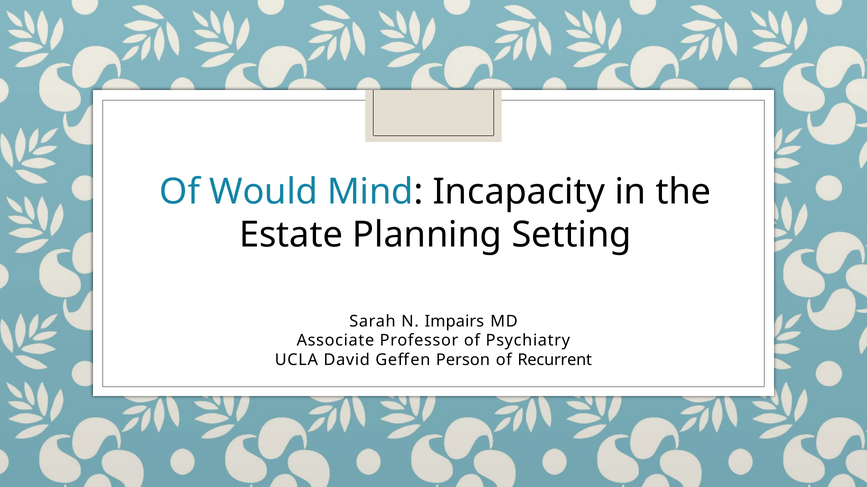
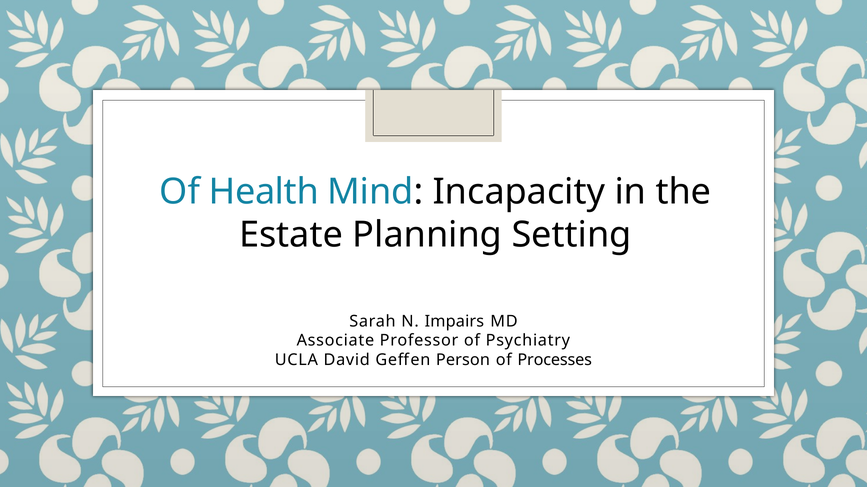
Would: Would -> Health
Recurrent: Recurrent -> Processes
